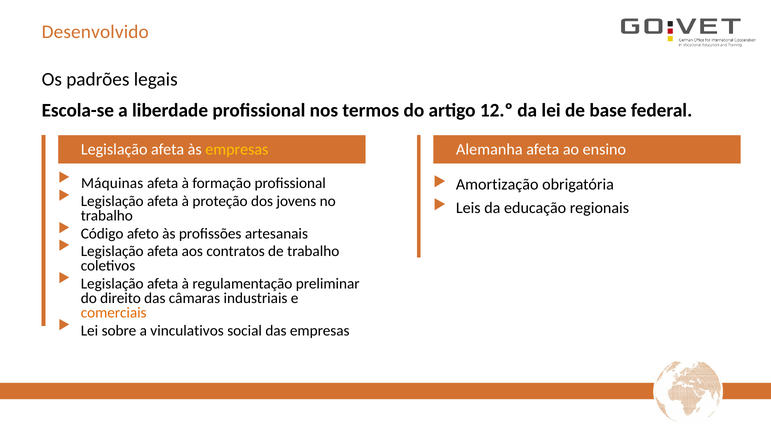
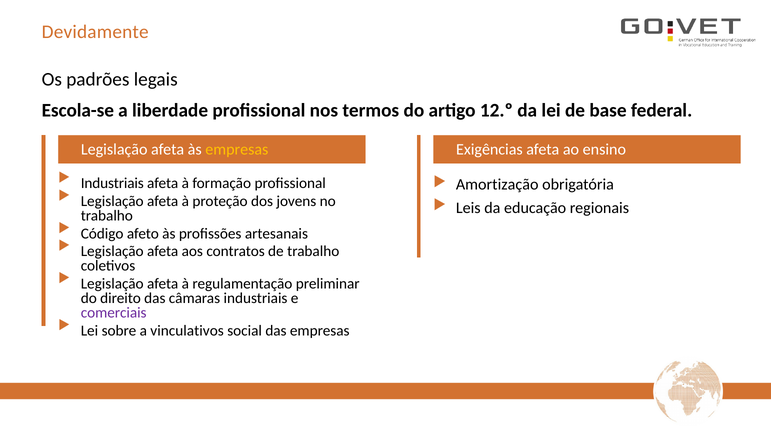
Desenvolvido: Desenvolvido -> Devidamente
Alemanha: Alemanha -> Exigências
Máquinas at (112, 184): Máquinas -> Industriais
comerciais colour: orange -> purple
